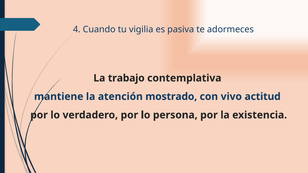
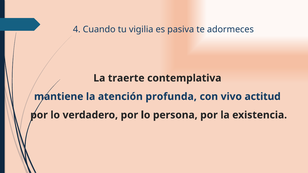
trabajo: trabajo -> traerte
mostrado: mostrado -> profunda
